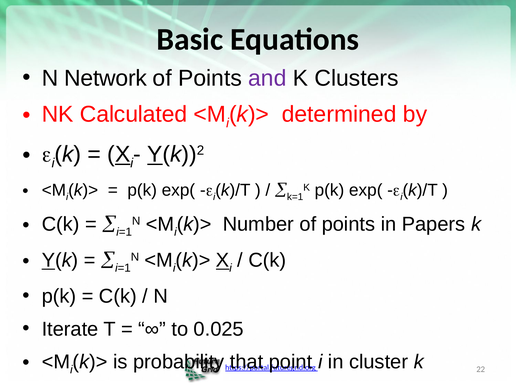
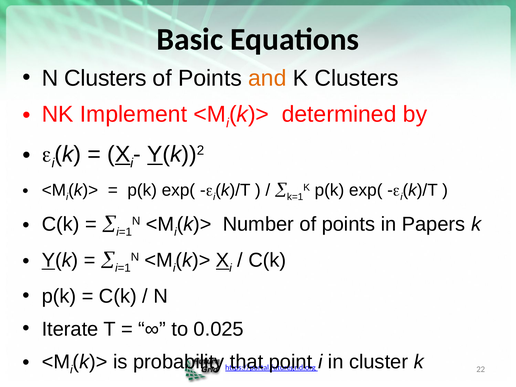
N Network: Network -> Clusters
and colour: purple -> orange
Calculated: Calculated -> Implement
